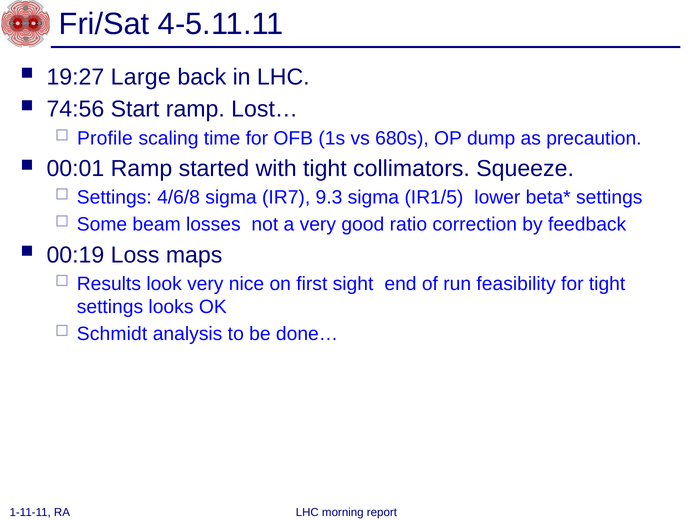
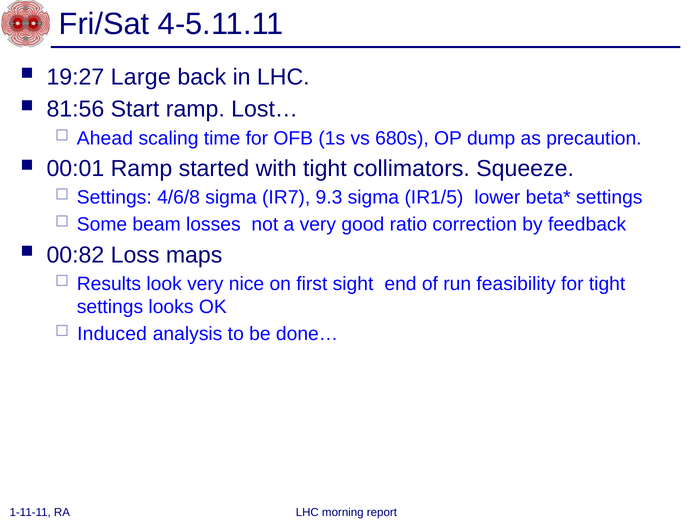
74:56: 74:56 -> 81:56
Profile: Profile -> Ahead
00:19: 00:19 -> 00:82
Schmidt: Schmidt -> Induced
